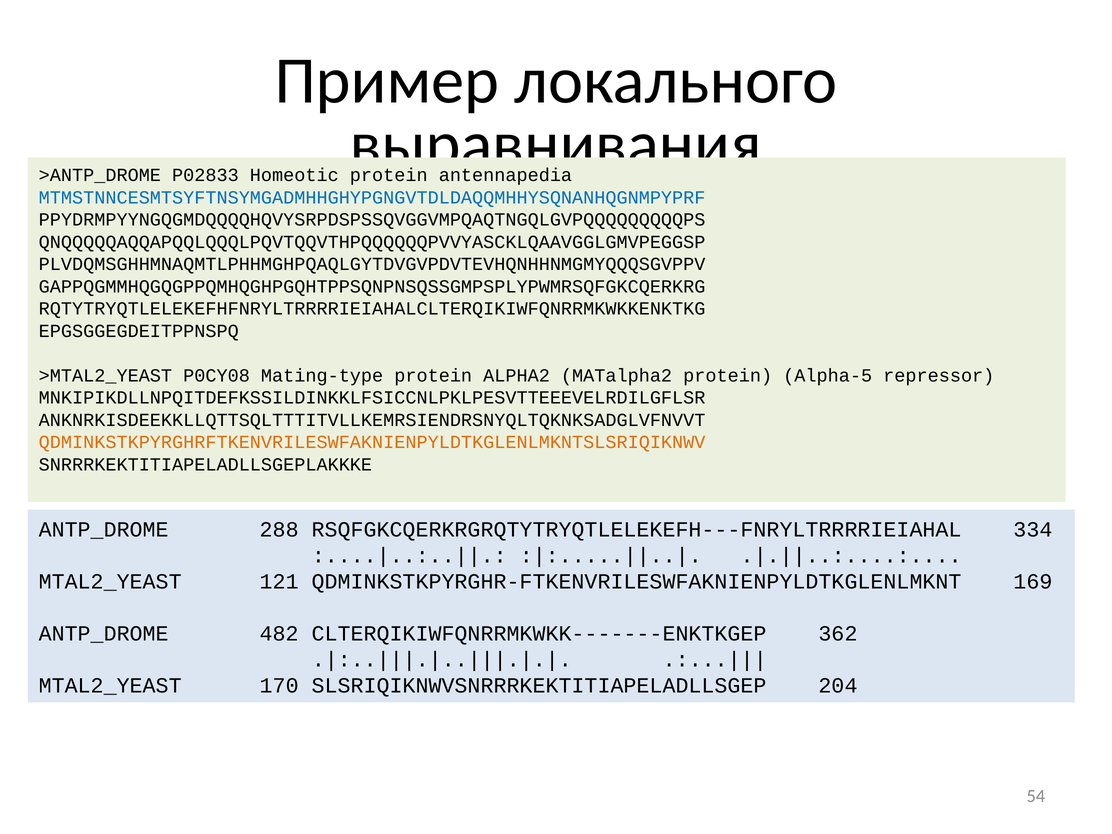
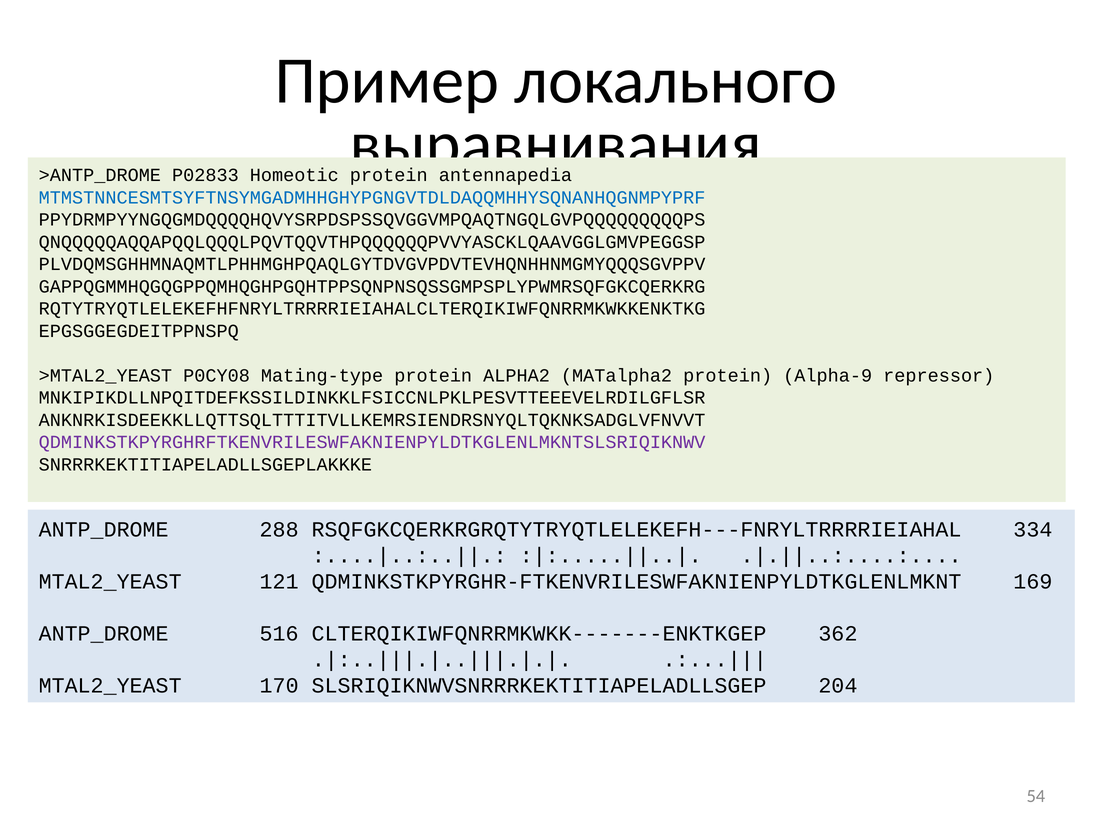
Alpha-5: Alpha-5 -> Alpha-9
QDMINKSTKPYRGHRFTKENVRILESWFAKNIENPYLDTKGLENLMKNTSLSRIQIKNWV colour: orange -> purple
482: 482 -> 516
